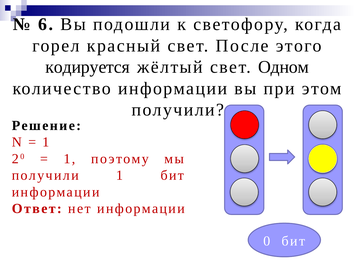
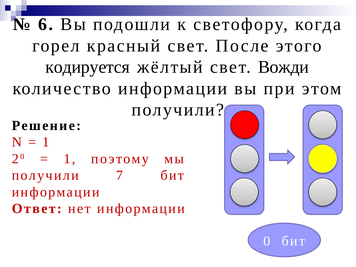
Одном: Одном -> Вожди
получили 1: 1 -> 7
